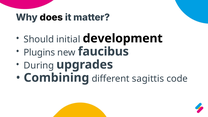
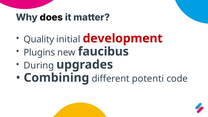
Should: Should -> Quality
development colour: black -> red
sagittis: sagittis -> potenti
